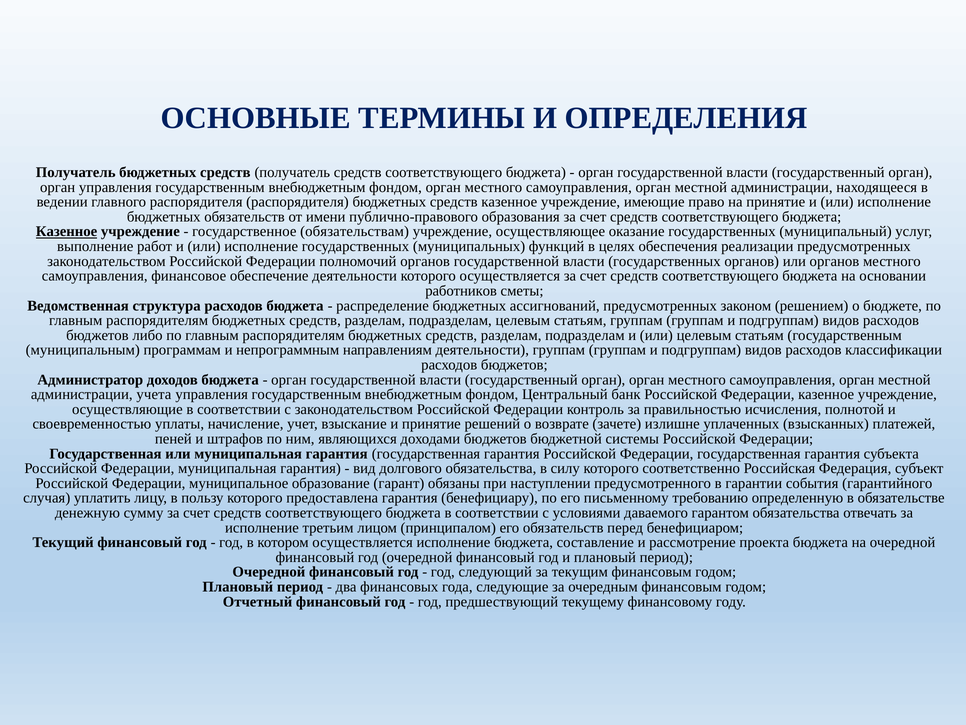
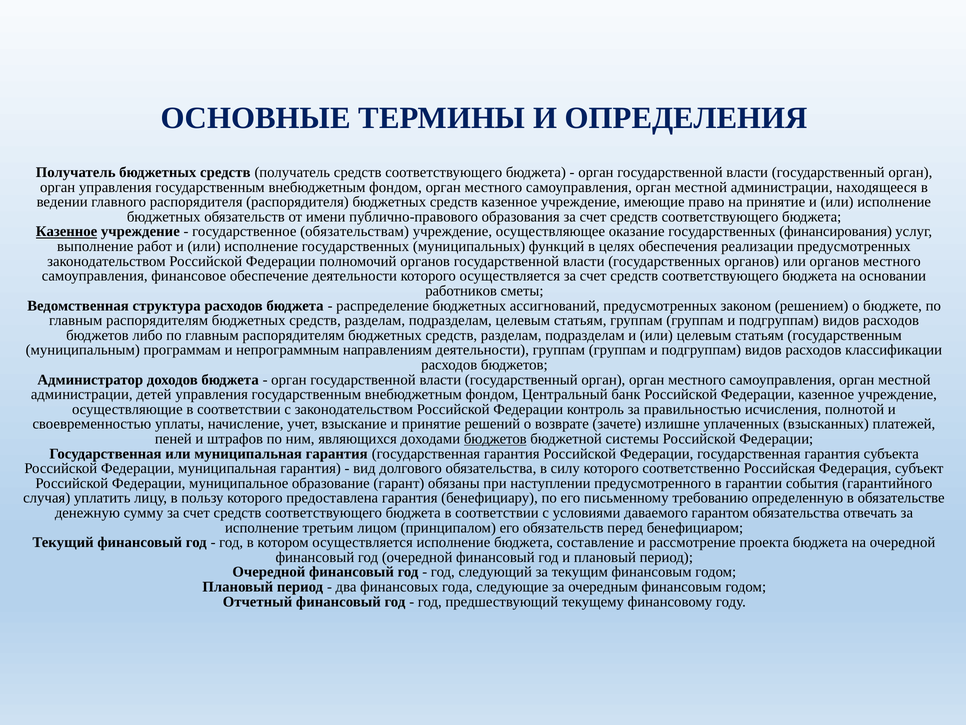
муниципальный: муниципальный -> финансирования
учета: учета -> детей
бюджетов at (495, 439) underline: none -> present
